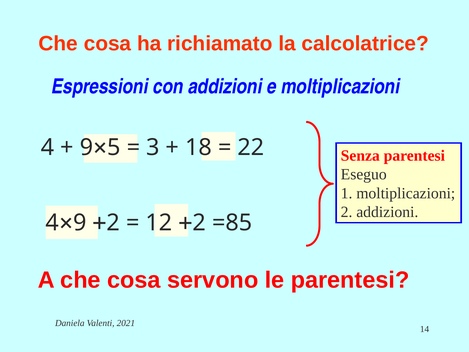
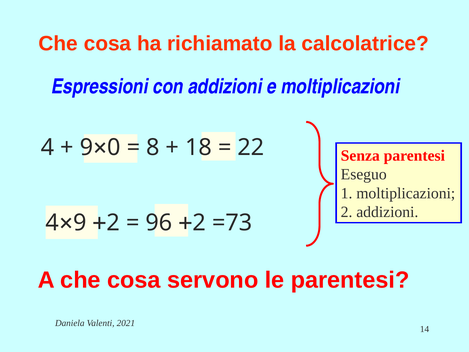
5: 5 -> 0
3: 3 -> 8
12: 12 -> 96
=85: =85 -> =73
